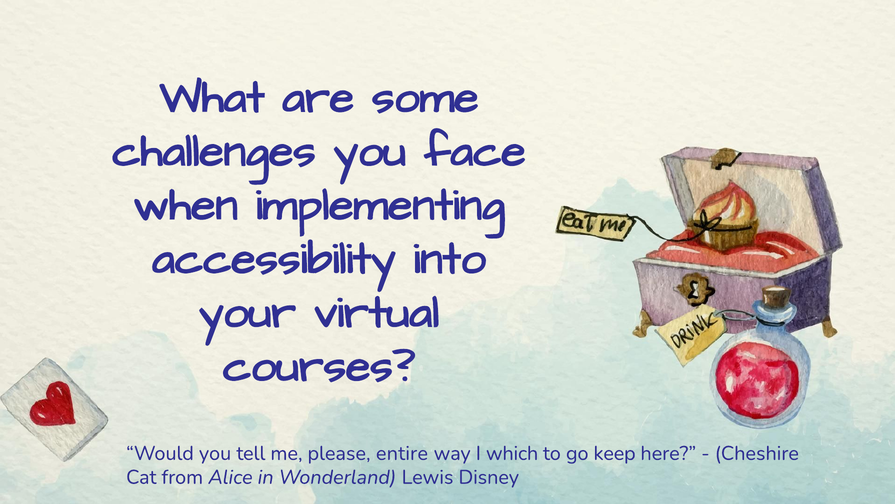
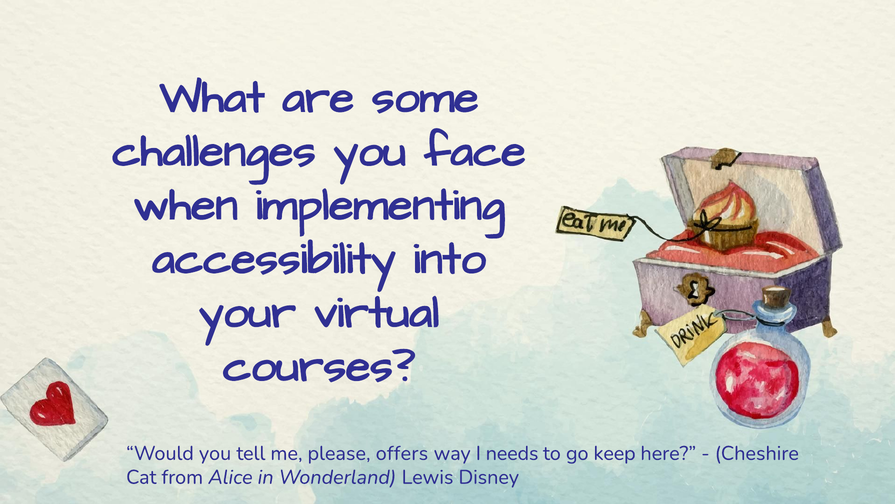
entire: entire -> offers
which: which -> needs
